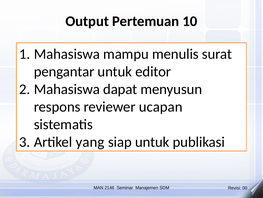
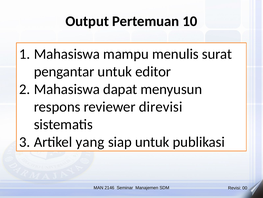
ucapan: ucapan -> direvisi
